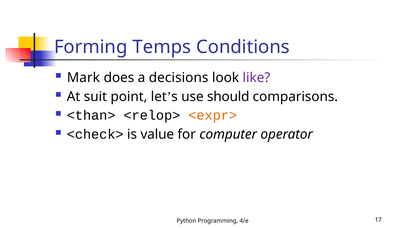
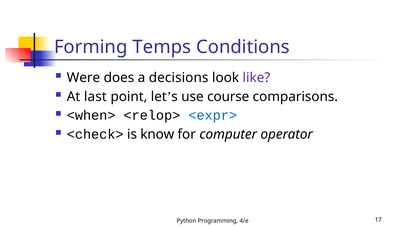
Mark: Mark -> Were
suit: suit -> last
should: should -> course
<than>: <than> -> <when>
<expr> colour: orange -> blue
value: value -> know
